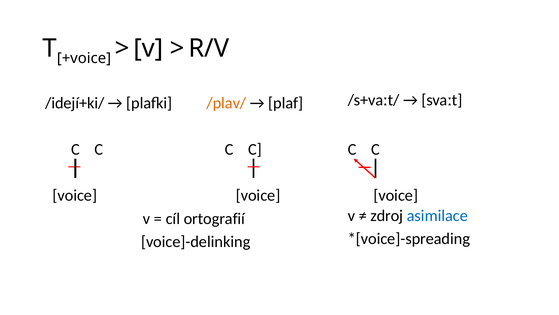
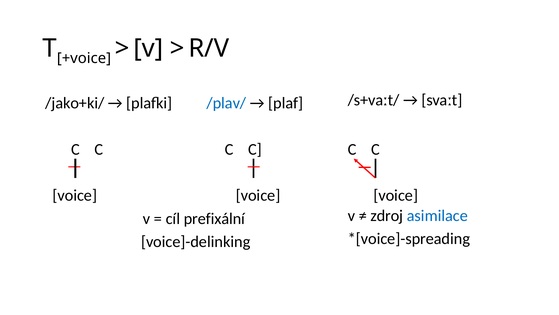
/idejí+ki/: /idejí+ki/ -> /jako+ki/
/plav/ colour: orange -> blue
ortografií: ortografií -> prefixální
